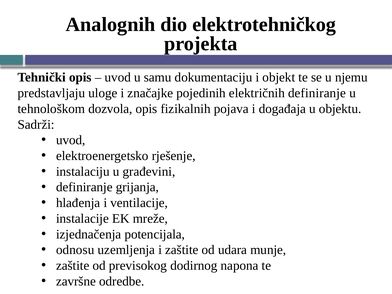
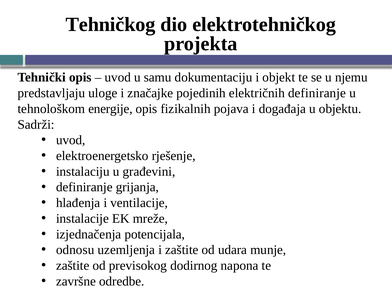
Analognih: Analognih -> Tehničkog
dozvola: dozvola -> energije
